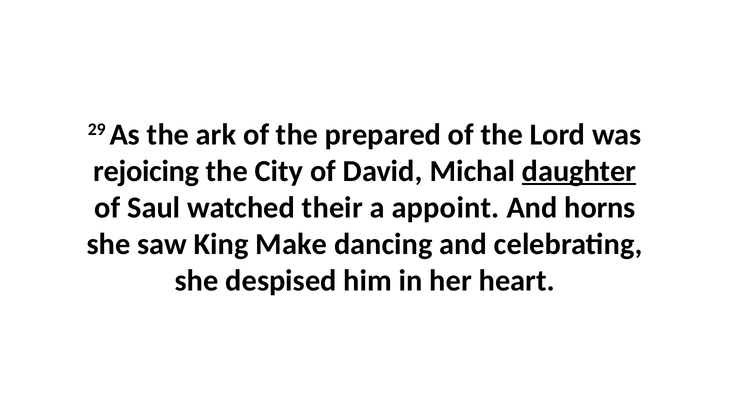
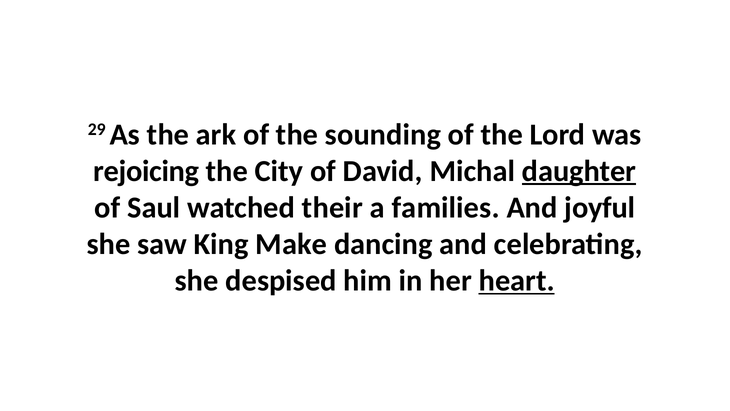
prepared: prepared -> sounding
appoint: appoint -> families
horns: horns -> joyful
heart underline: none -> present
